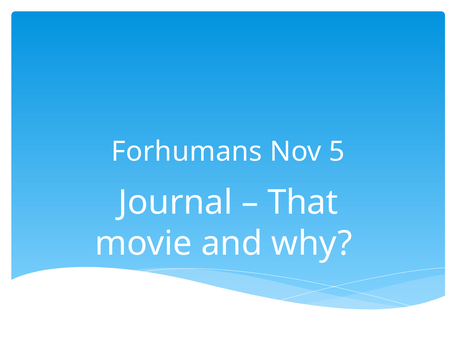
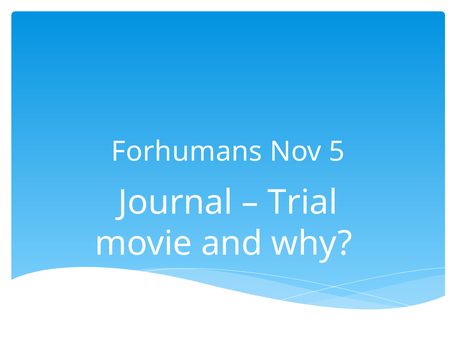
That: That -> Trial
